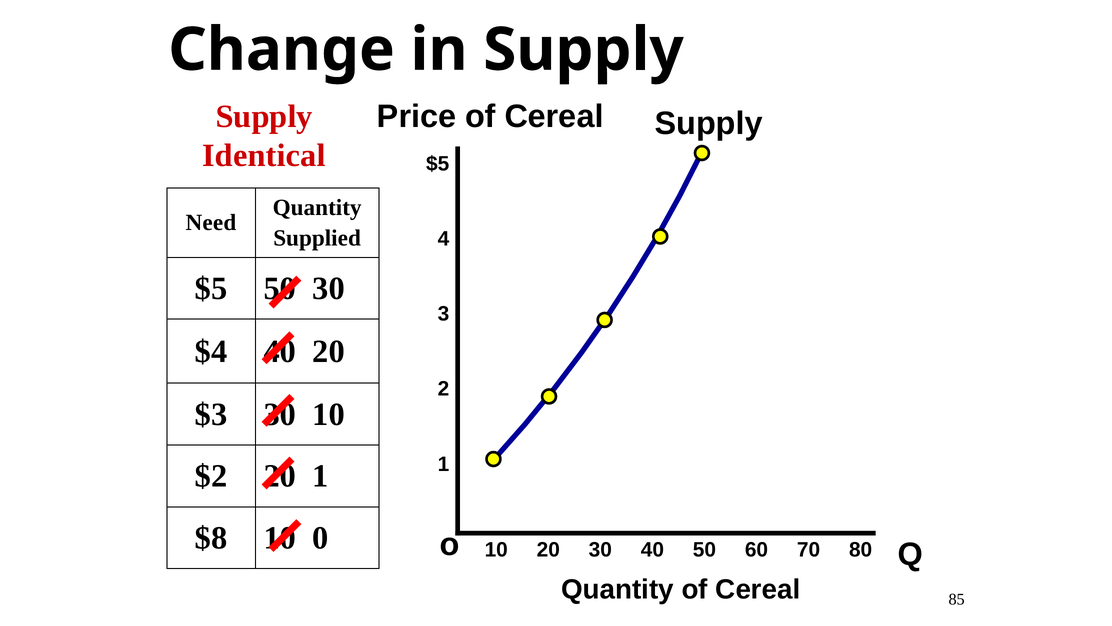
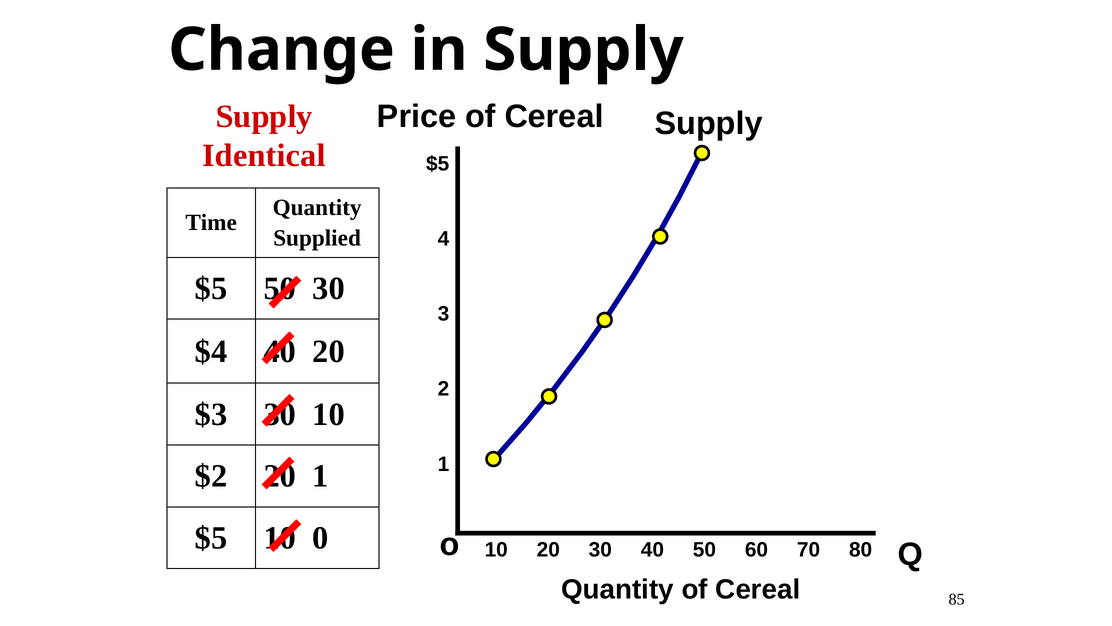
Need: Need -> Time
$8 at (211, 538): $8 -> $5
